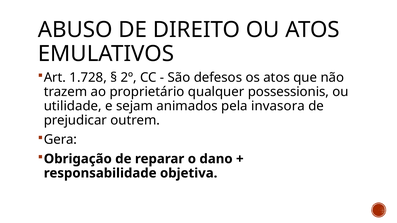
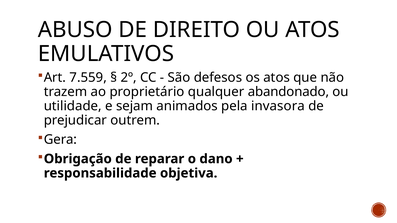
1.728: 1.728 -> 7.559
possessionis: possessionis -> abandonado
